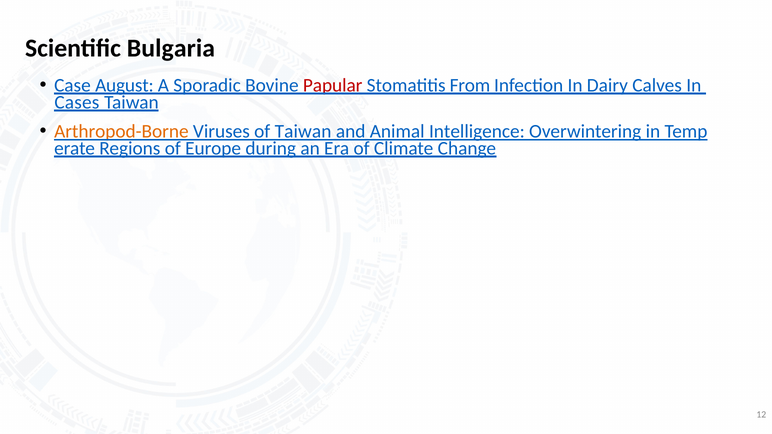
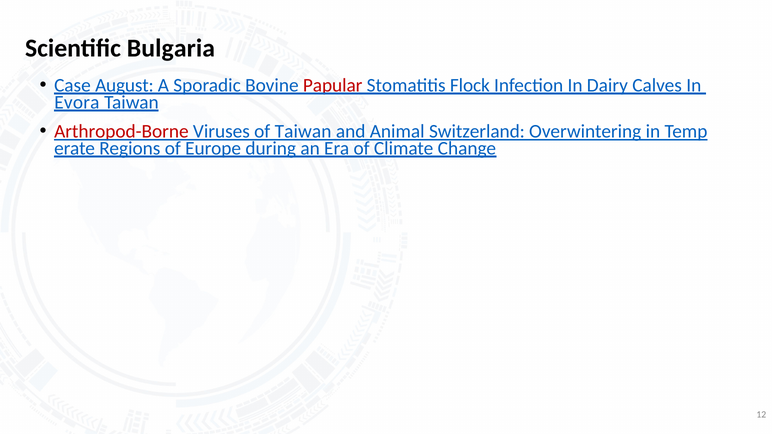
From: From -> Flock
Cases: Cases -> Evora
Arthropod-Borne colour: orange -> red
Intelligence: Intelligence -> Switzerland
